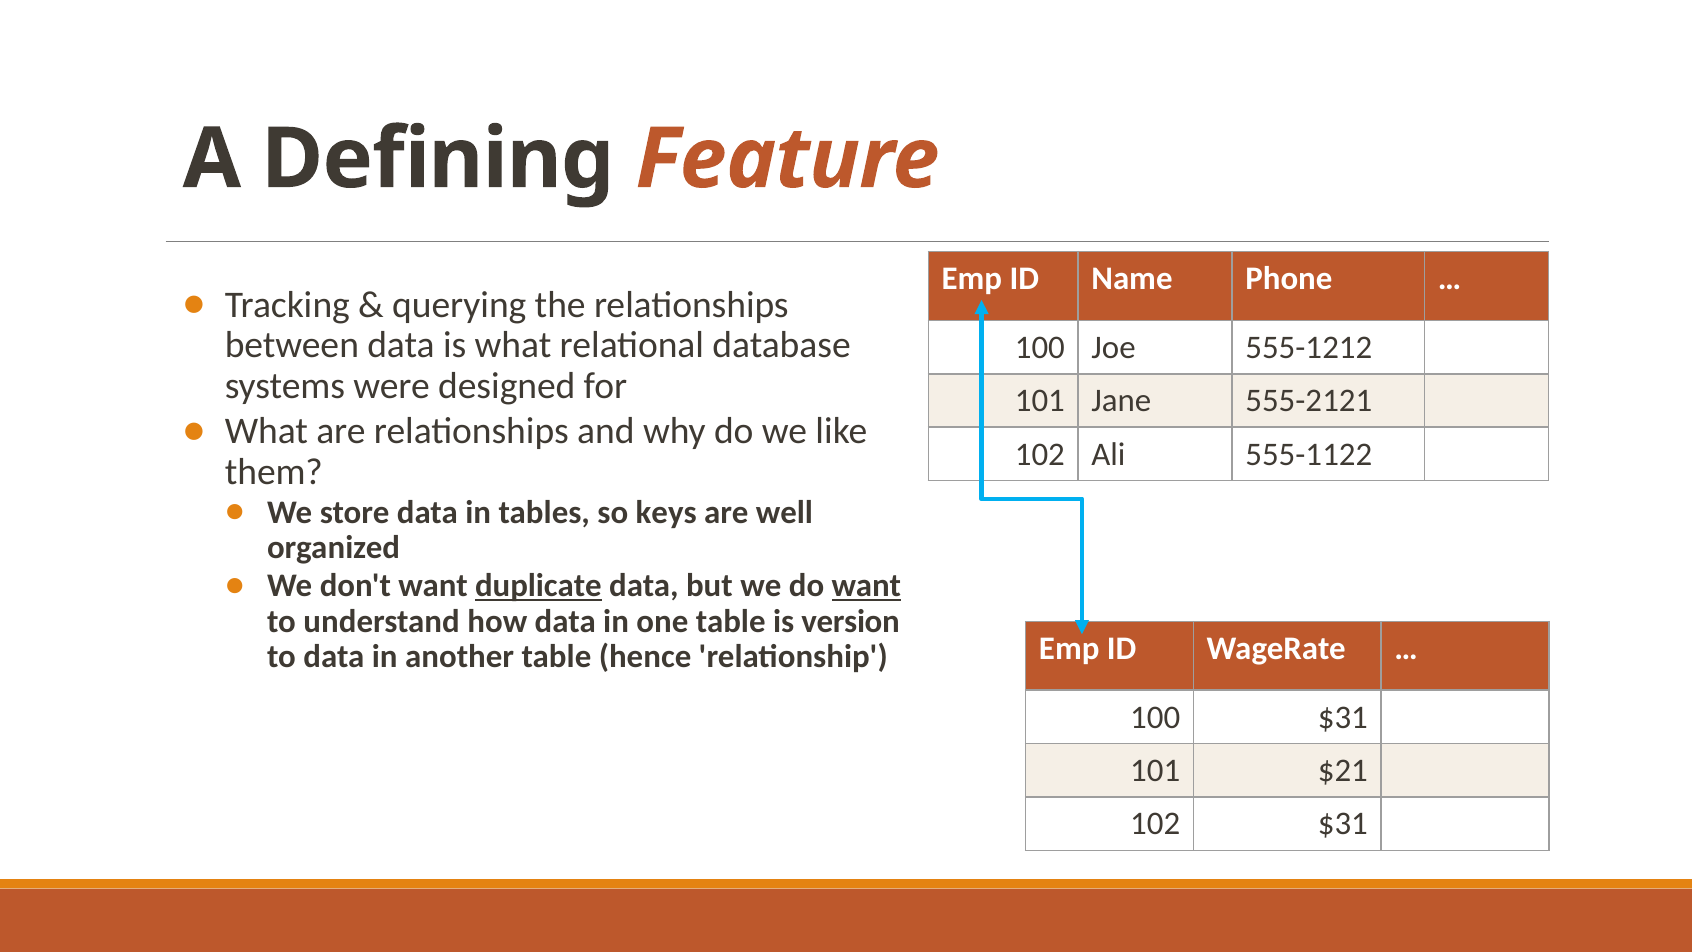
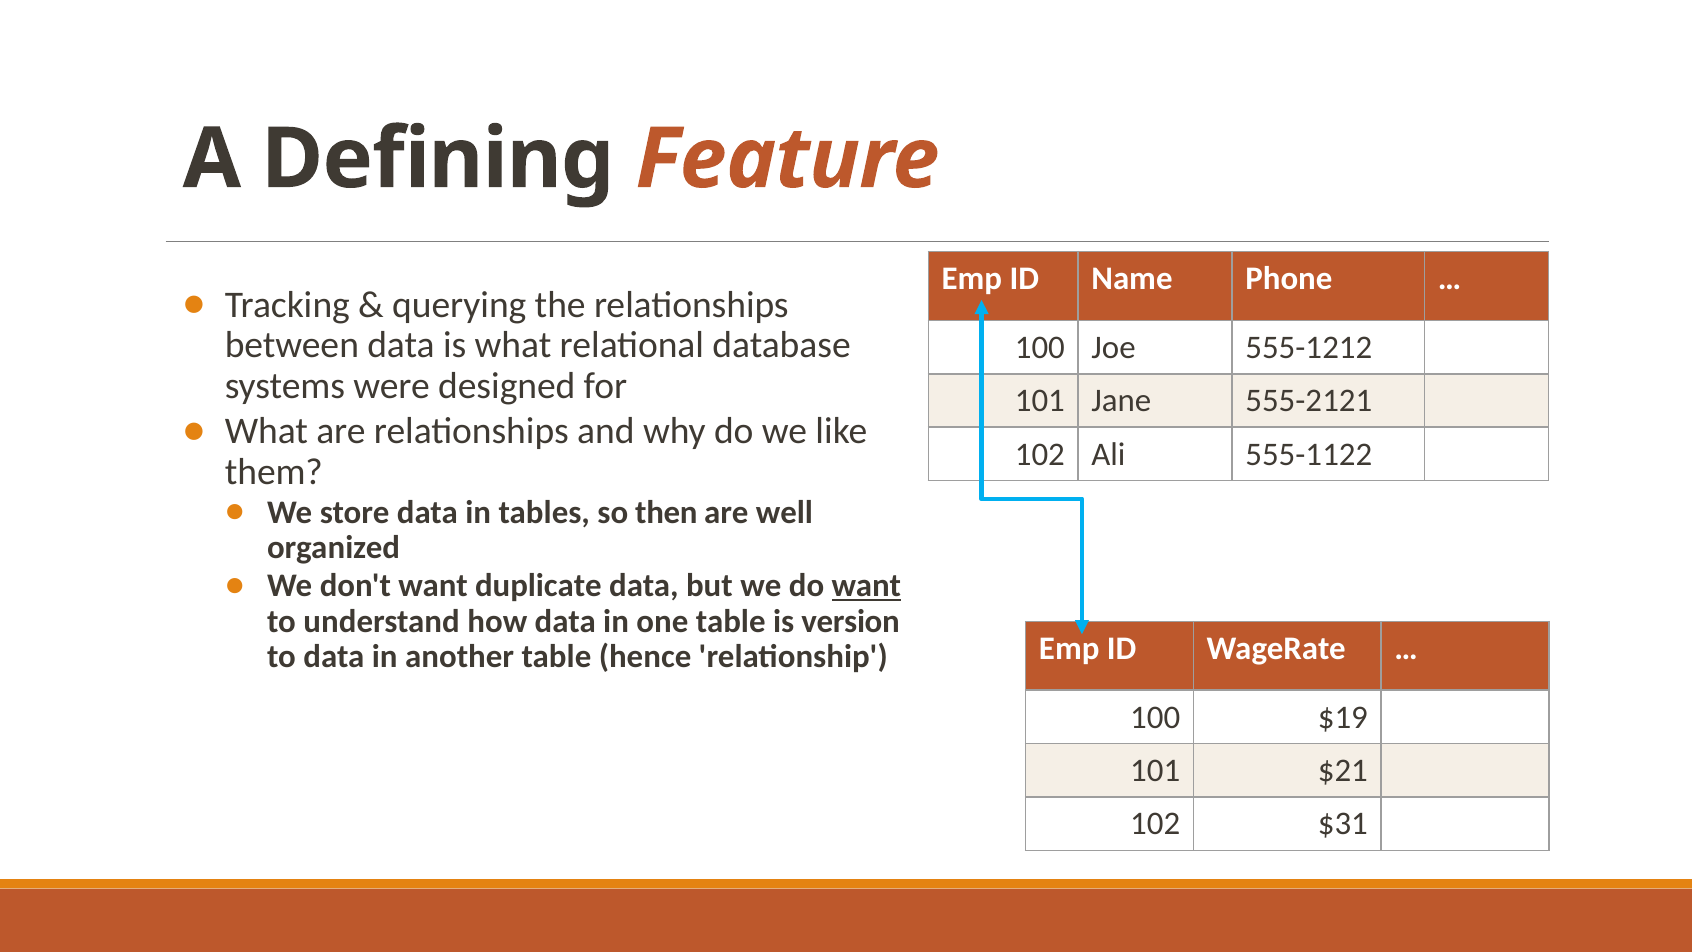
keys: keys -> then
duplicate underline: present -> none
100 $31: $31 -> $19
